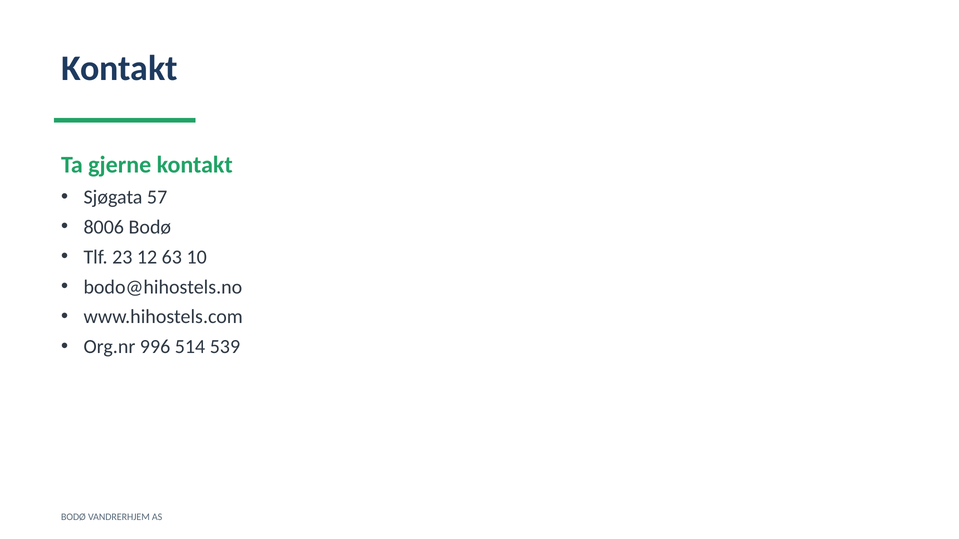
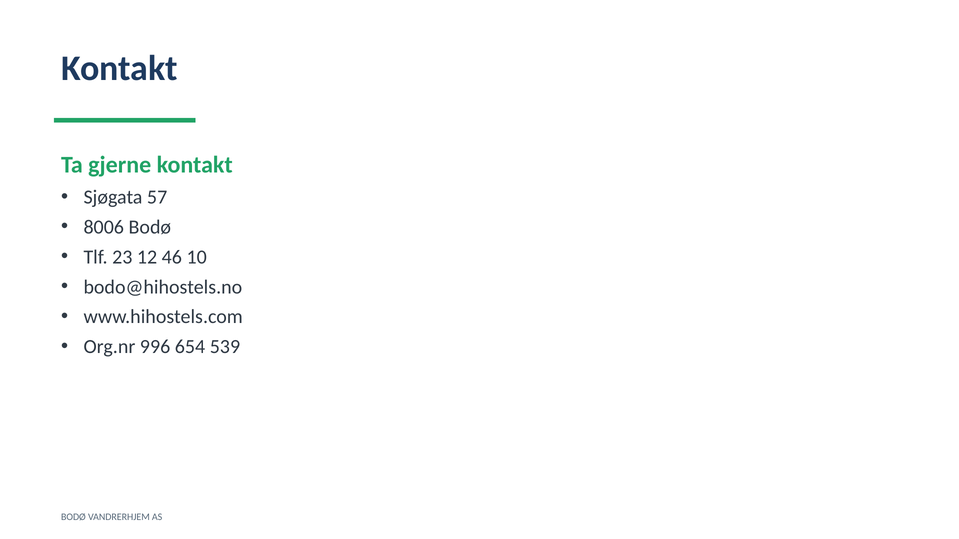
63: 63 -> 46
514: 514 -> 654
